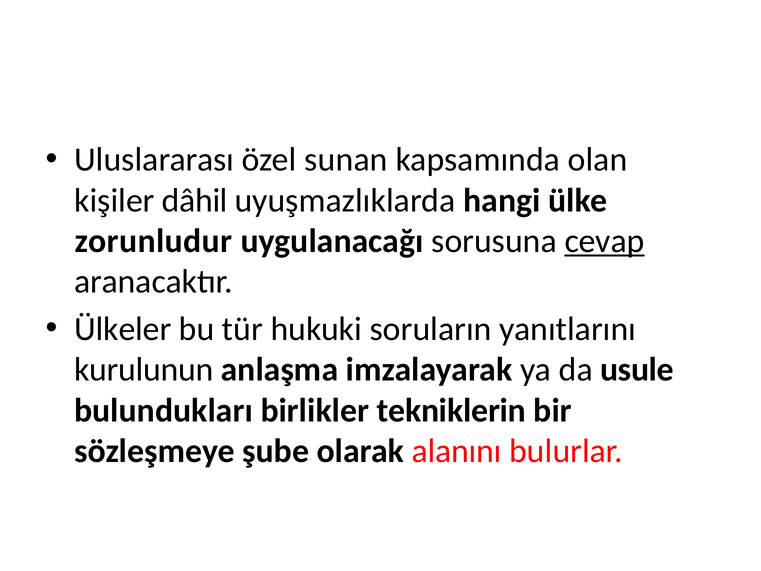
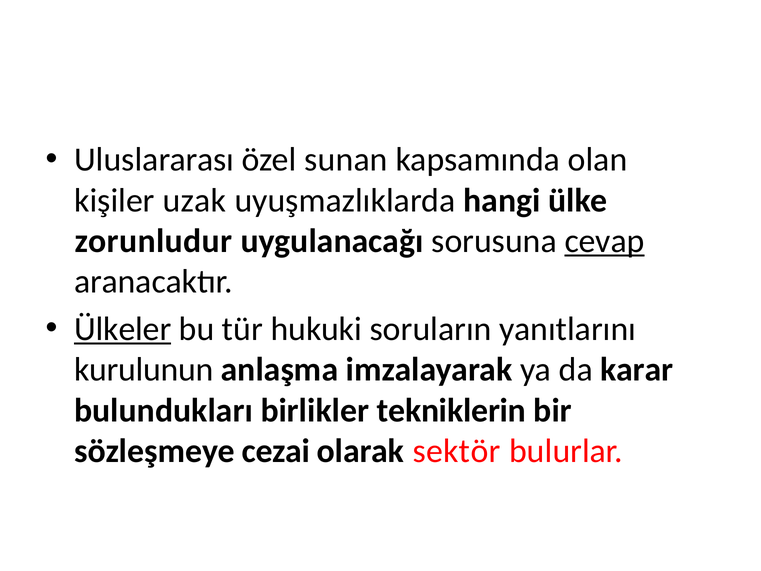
dâhil: dâhil -> uzak
Ülkeler underline: none -> present
usule: usule -> karar
şube: şube -> cezai
alanını: alanını -> sektör
